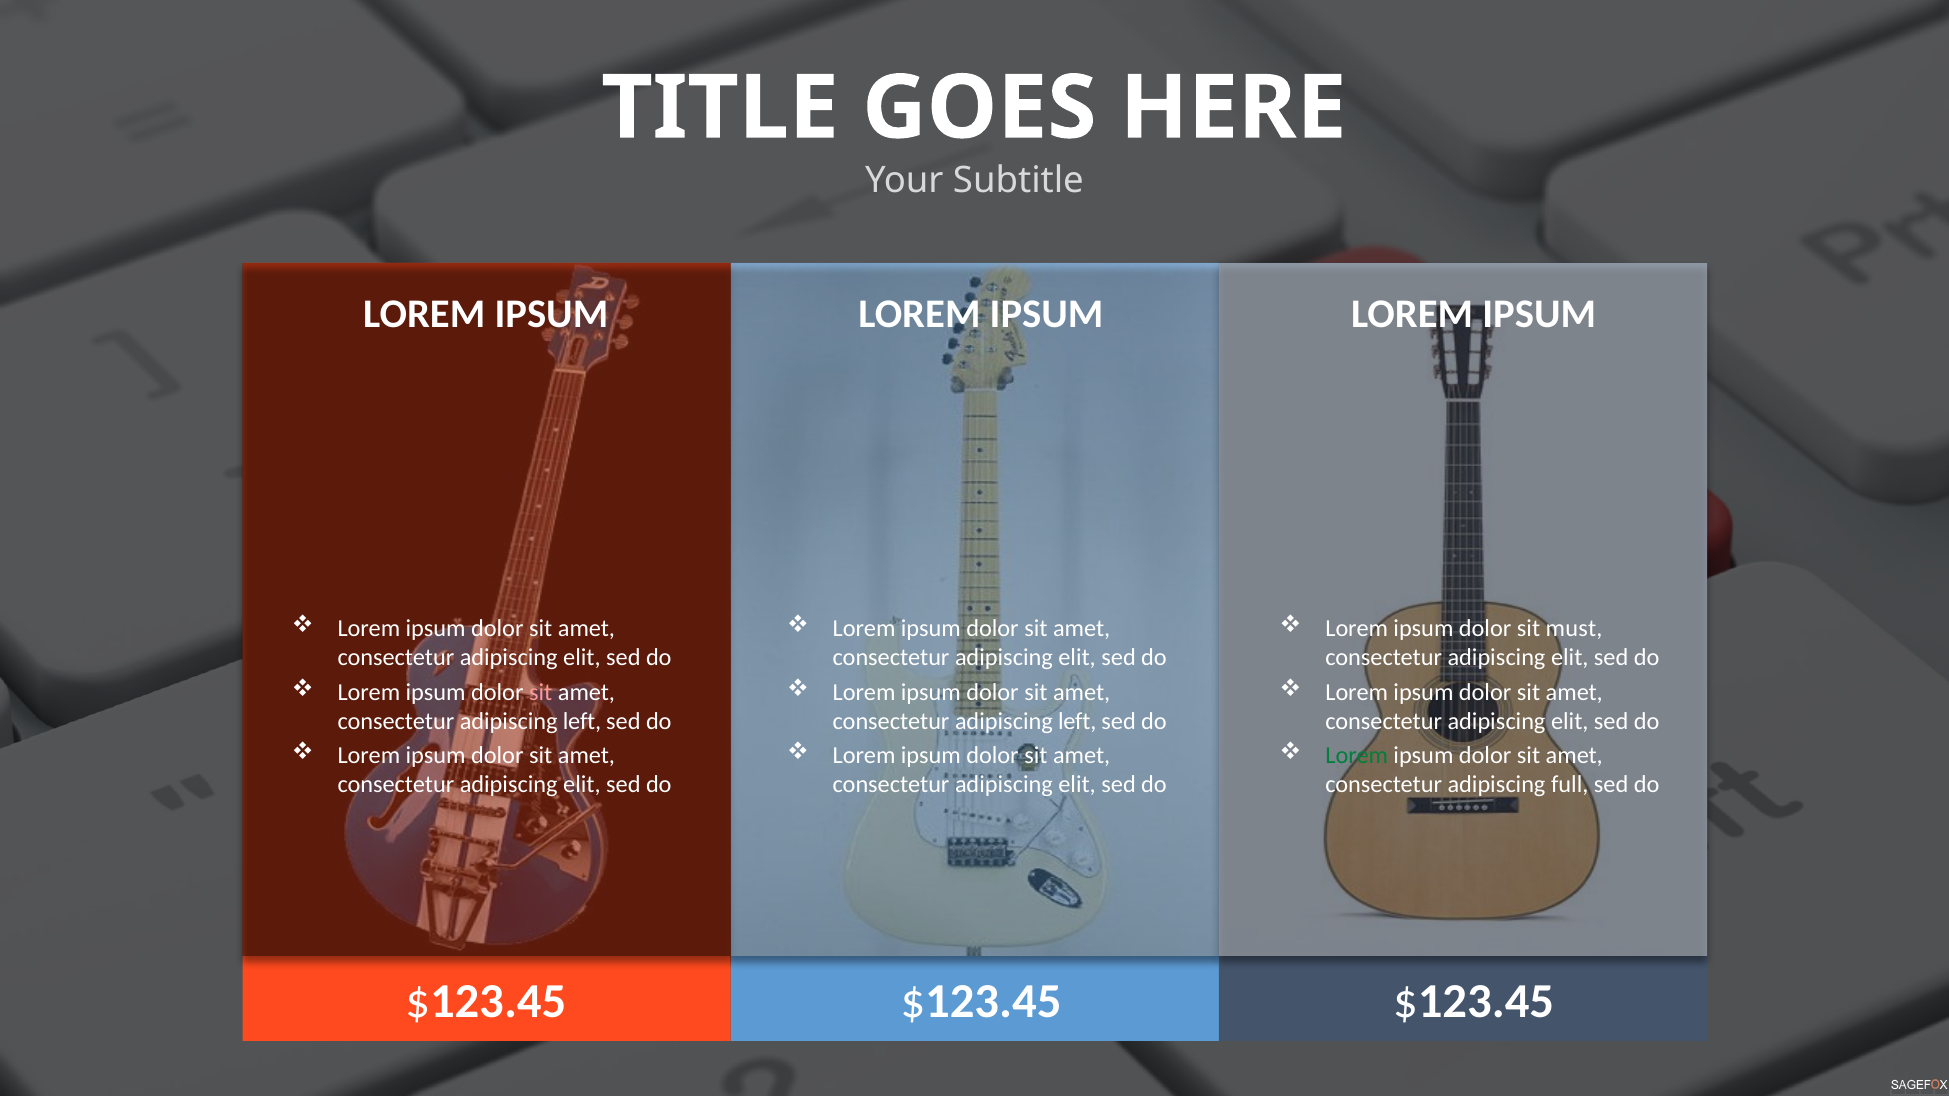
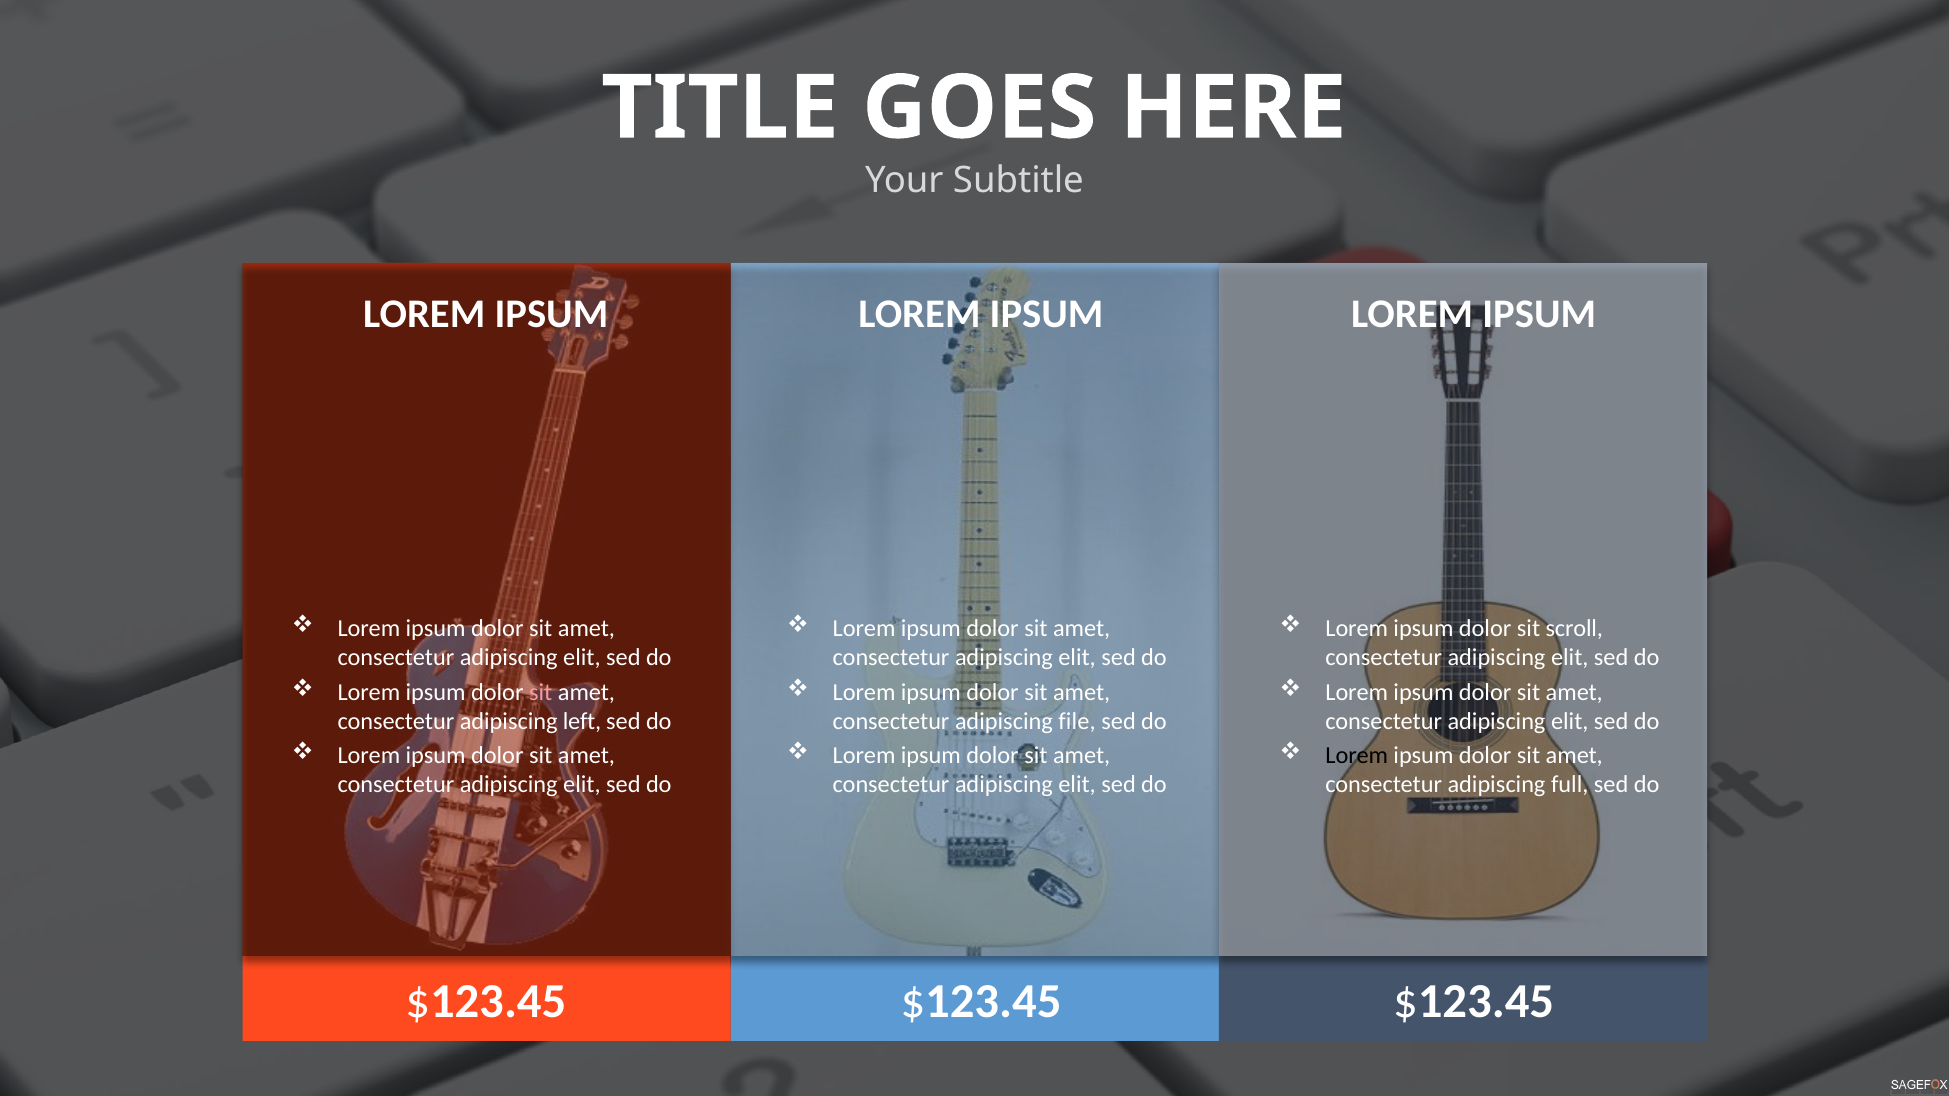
must: must -> scroll
left at (1077, 721): left -> file
Lorem at (1357, 756) colour: green -> black
